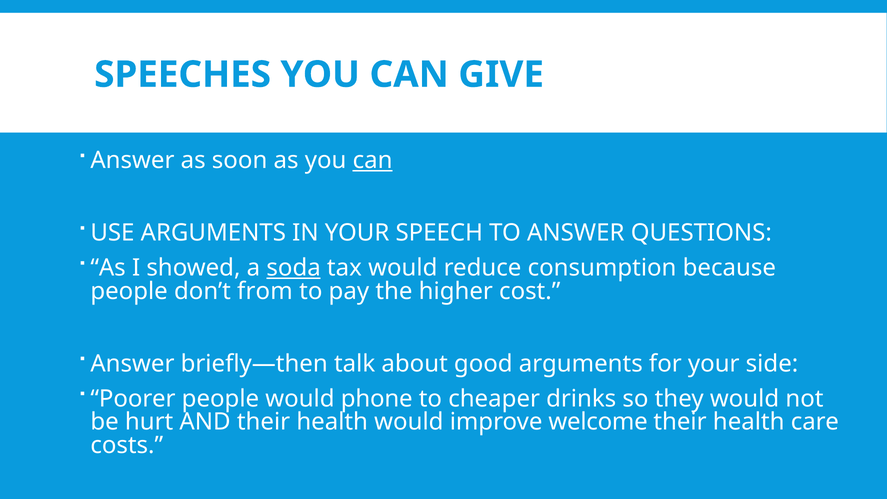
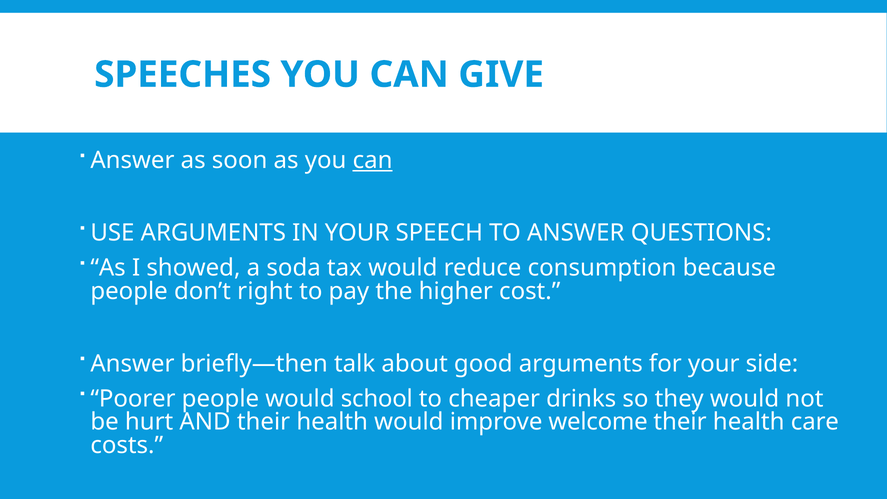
soda underline: present -> none
from: from -> right
phone: phone -> school
